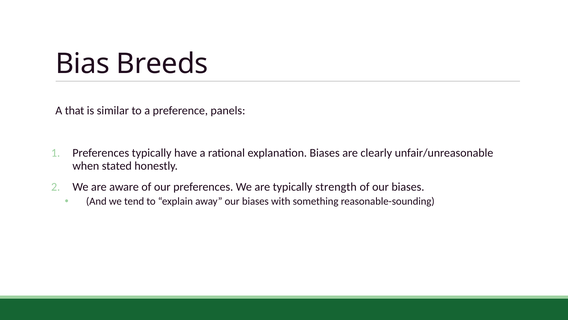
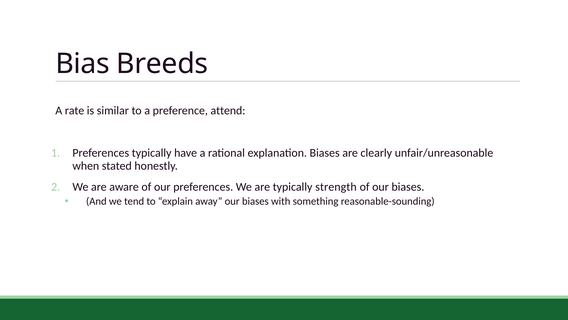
that: that -> rate
panels: panels -> attend
